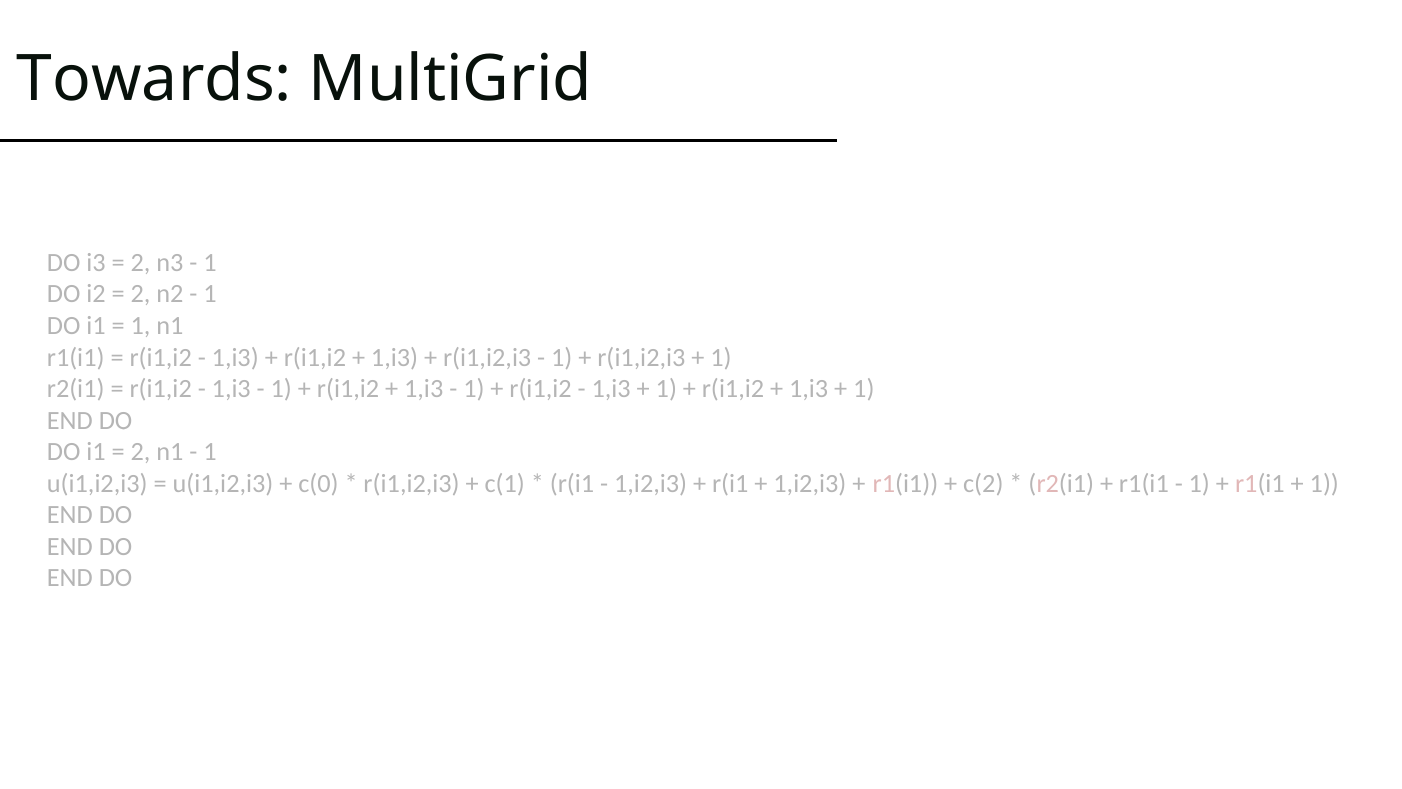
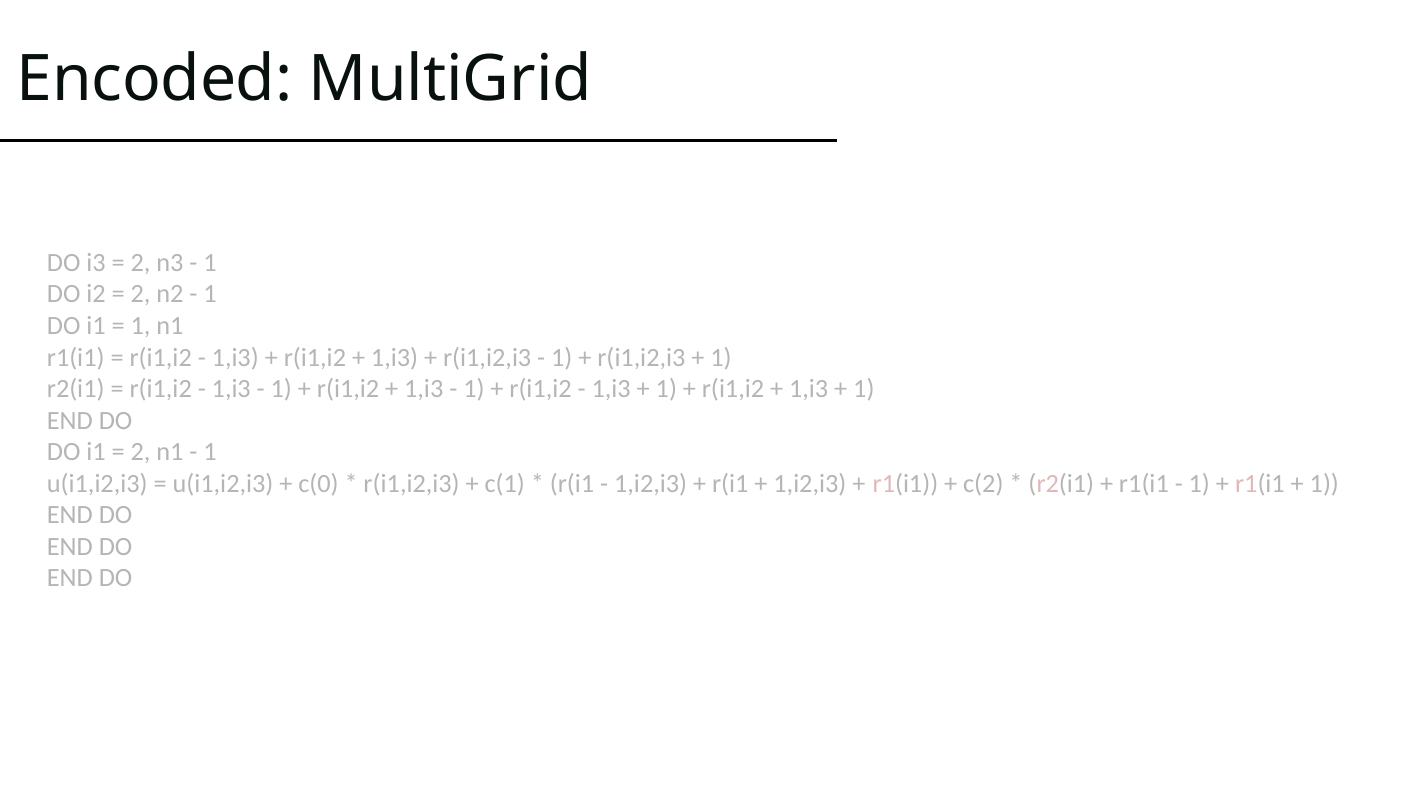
Towards: Towards -> Encoded
